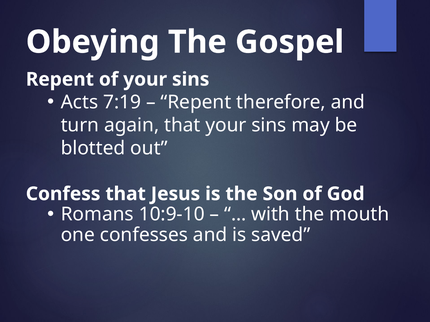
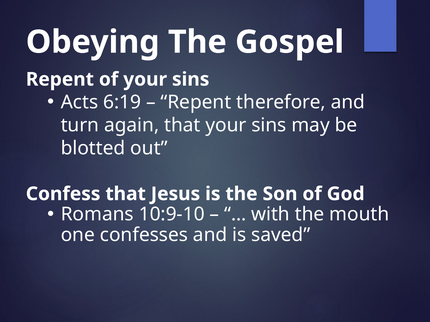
7:19: 7:19 -> 6:19
